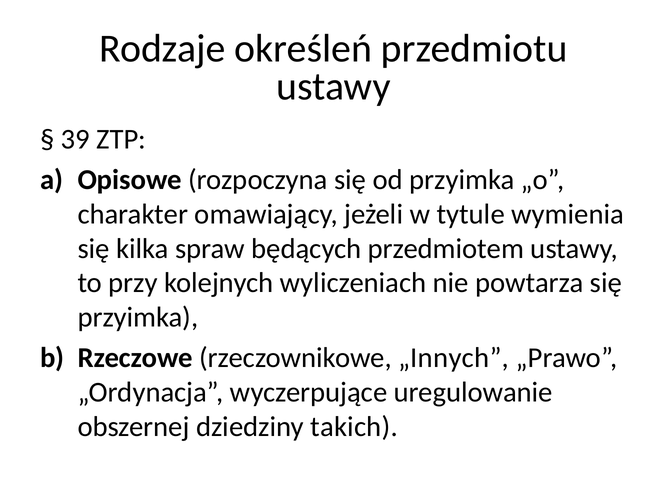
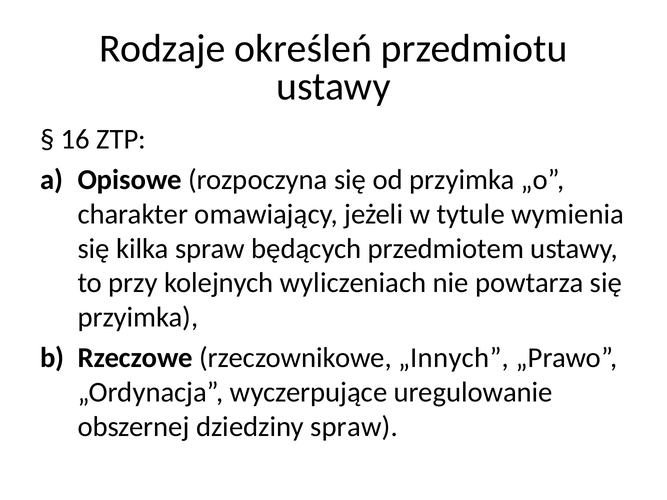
39: 39 -> 16
dziedziny takich: takich -> spraw
